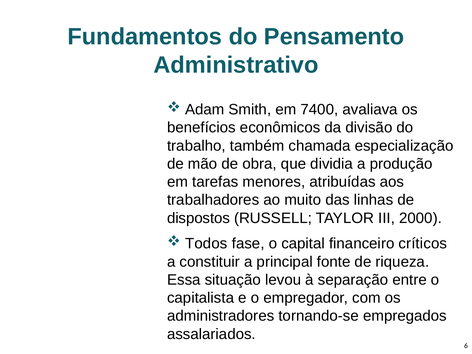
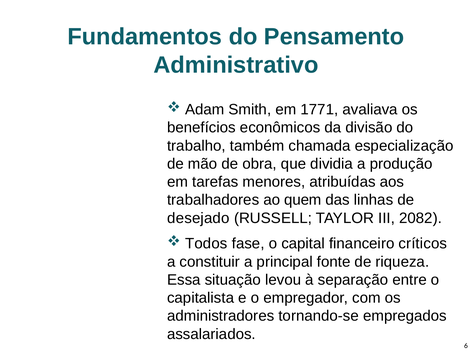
7400: 7400 -> 1771
muito: muito -> quem
dispostos: dispostos -> desejado
2000: 2000 -> 2082
